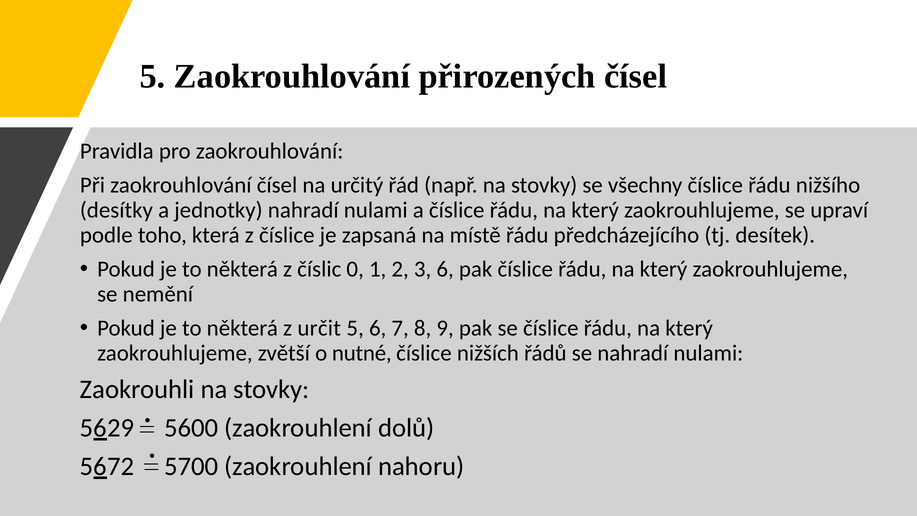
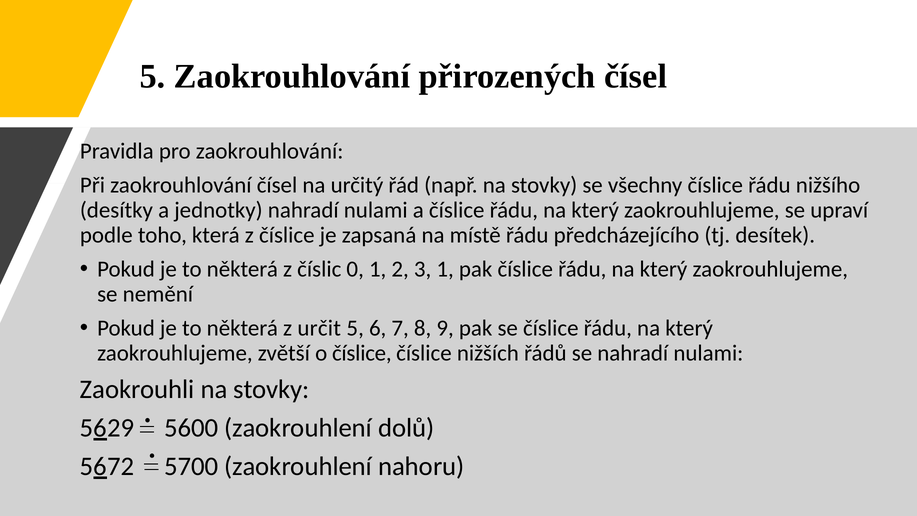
3 6: 6 -> 1
o nutné: nutné -> číslice
